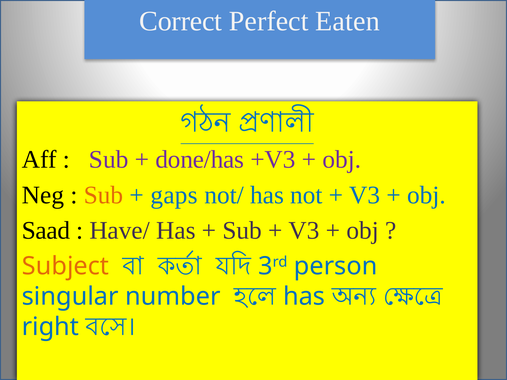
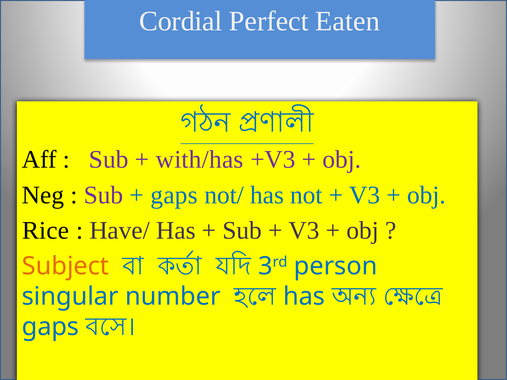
Correct: Correct -> Cordial
done/has: done/has -> with/has
Sub at (104, 195) colour: orange -> purple
Saad: Saad -> Rice
right at (50, 327): right -> gaps
